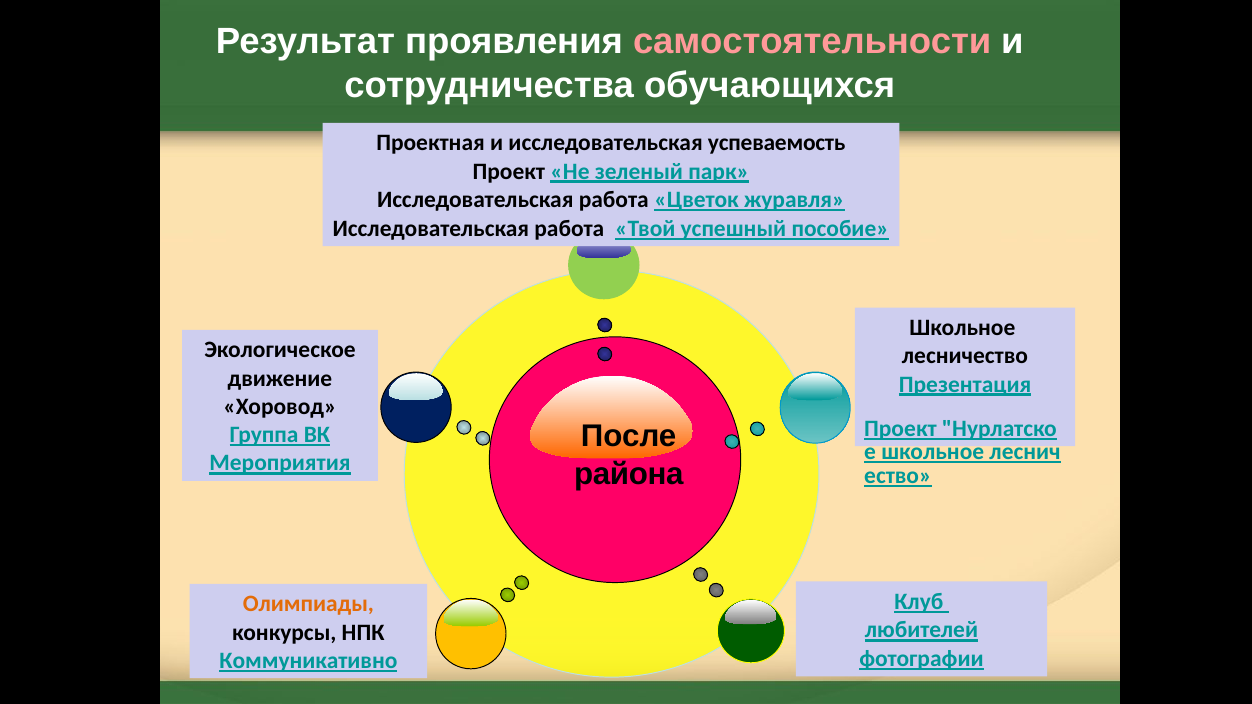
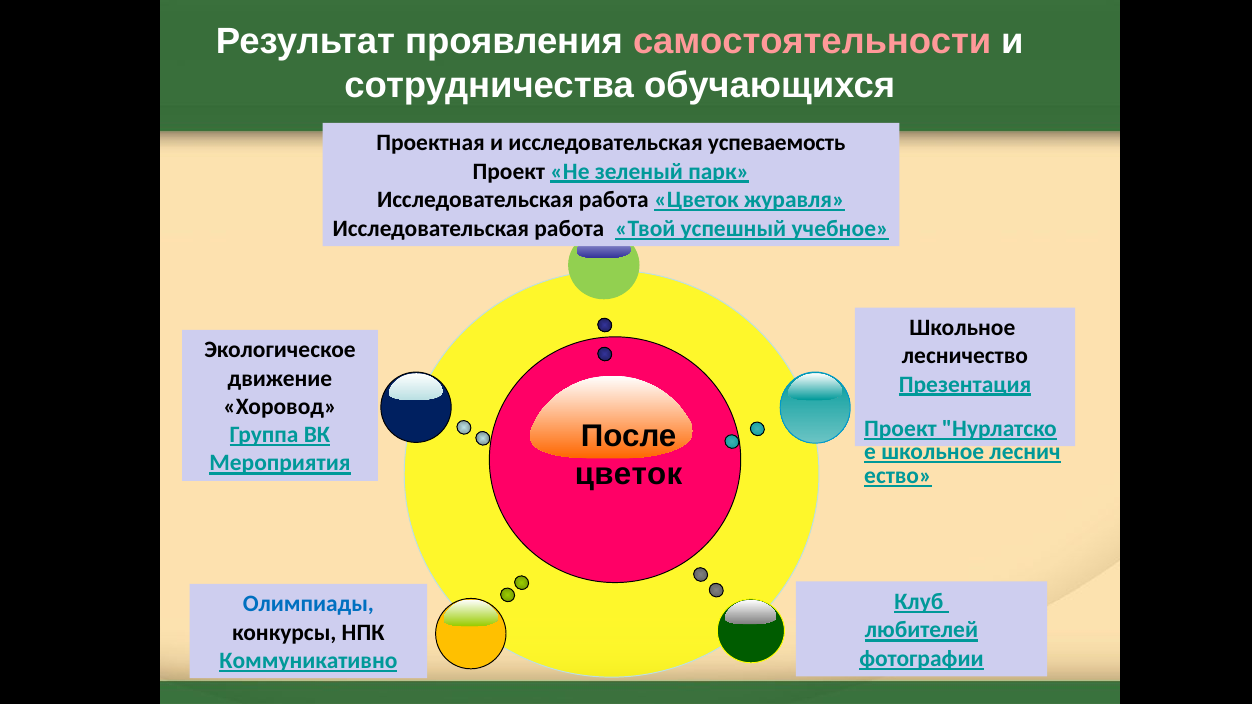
пособие: пособие -> учебное
района at (629, 474): района -> цветок
Олимпиады colour: orange -> blue
